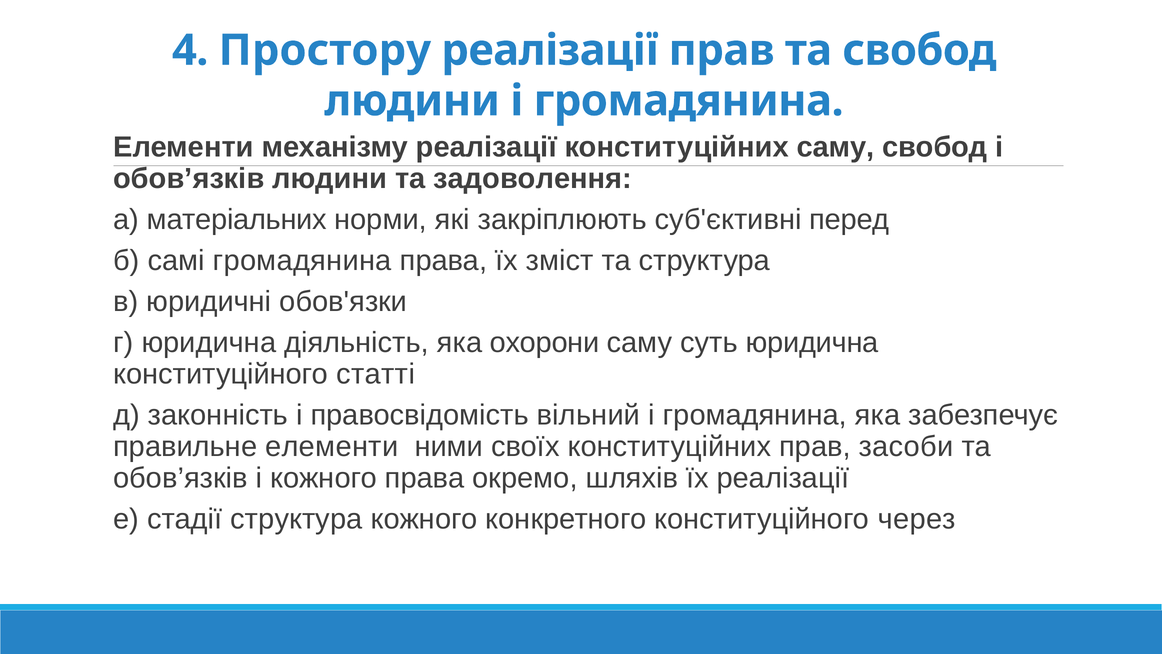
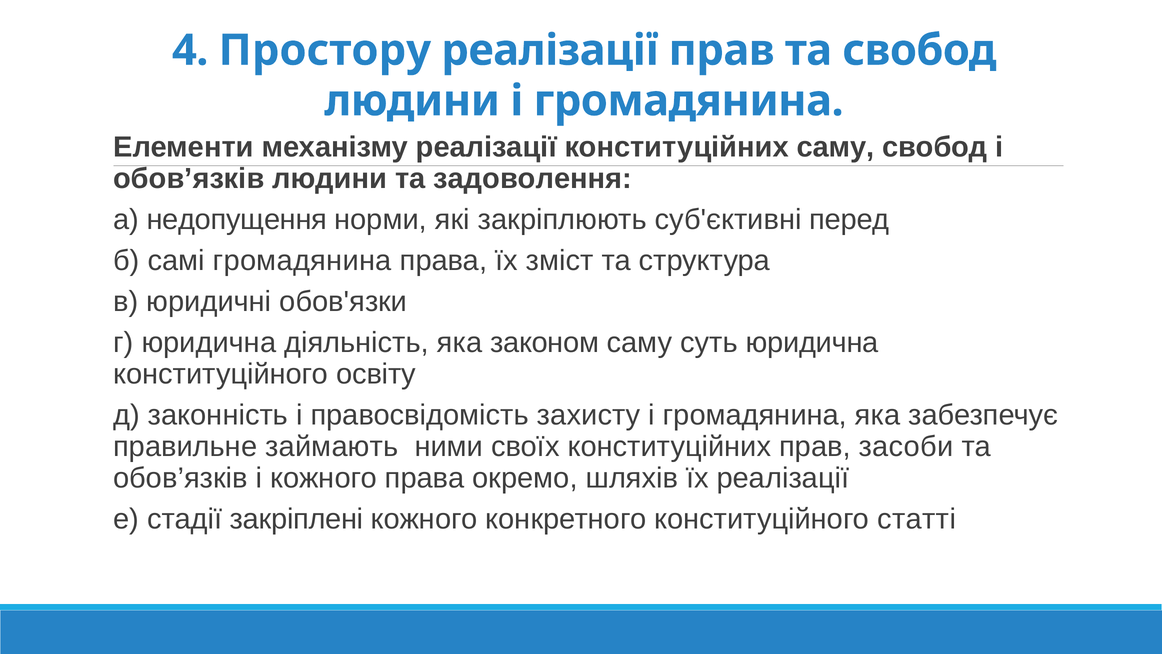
матеріальних: матеріальних -> недопущення
охорони: охорони -> законом
статті: статті -> освіту
вільний: вільний -> захисту
правильне елементи: елементи -> займають
стадії структура: структура -> закріплені
через: через -> статті
